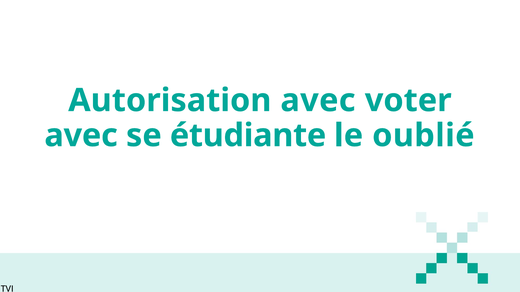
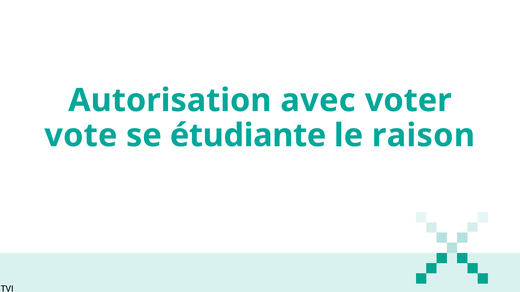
avec at (81, 136): avec -> vote
oublié: oublié -> raison
